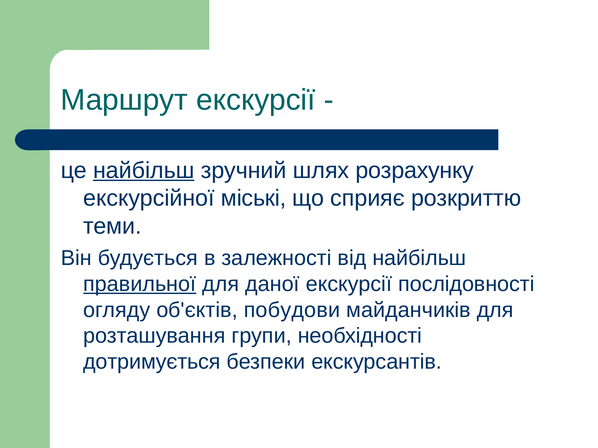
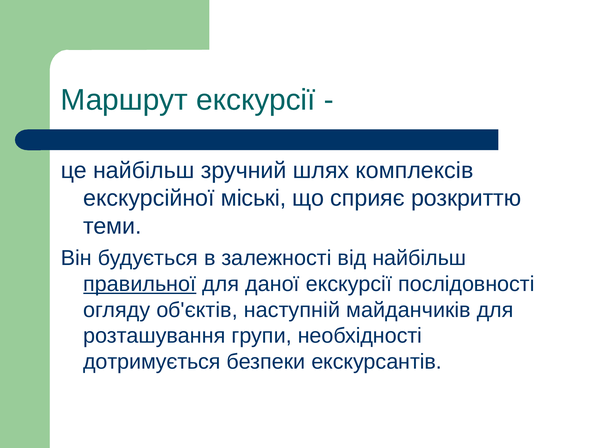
найбільш at (144, 171) underline: present -> none
розрахунку: розрахунку -> комплексів
побудови: побудови -> наступній
